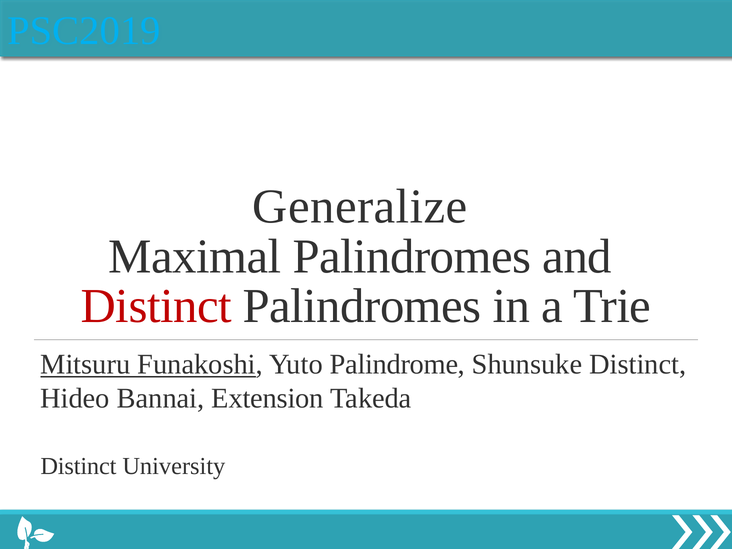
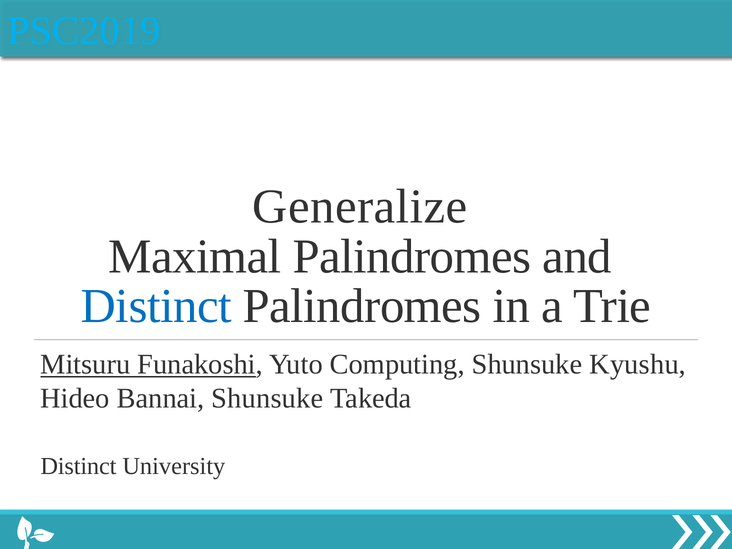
Distinct at (156, 306) colour: red -> blue
Palindrome: Palindrome -> Computing
Shunsuke Distinct: Distinct -> Kyushu
Bannai Extension: Extension -> Shunsuke
